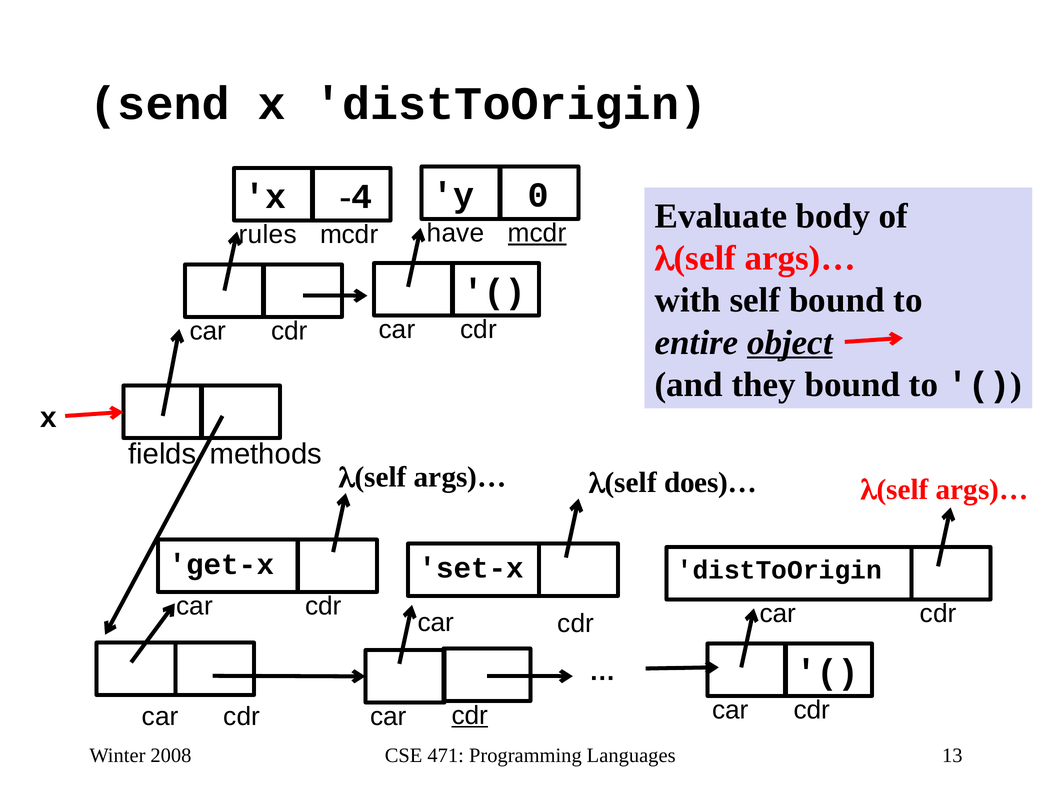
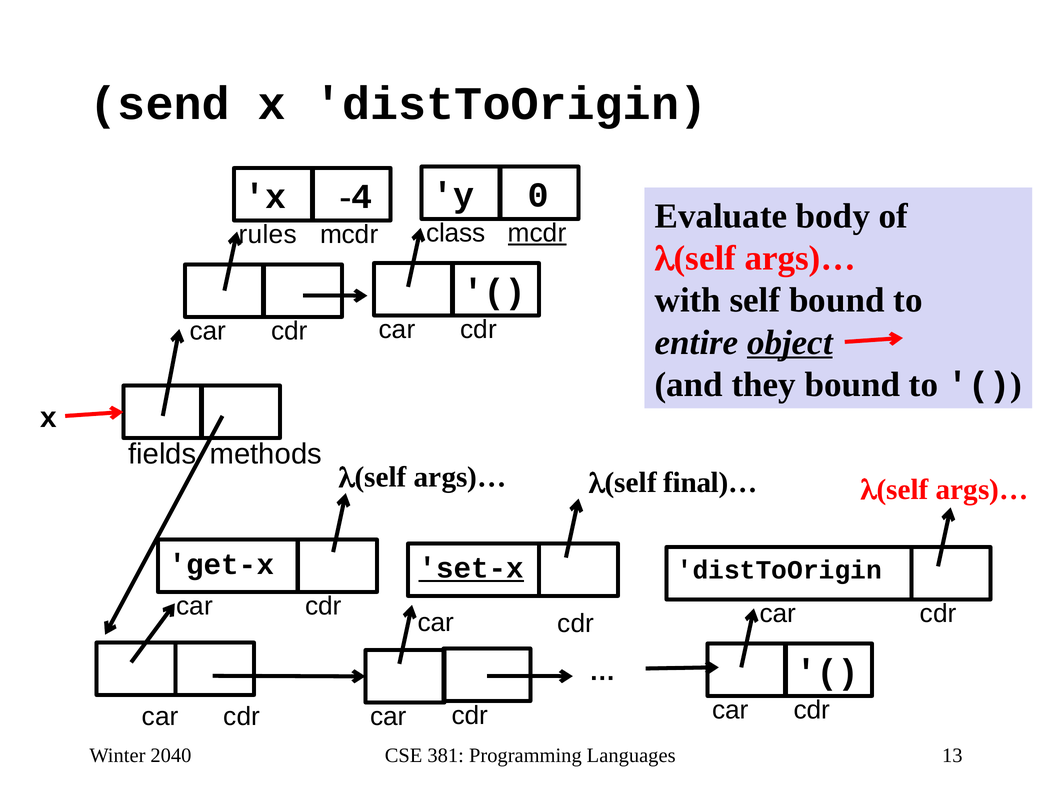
have: have -> class
does)…: does)… -> final)…
set-x underline: none -> present
cdr at (470, 715) underline: present -> none
2008: 2008 -> 2040
471: 471 -> 381
